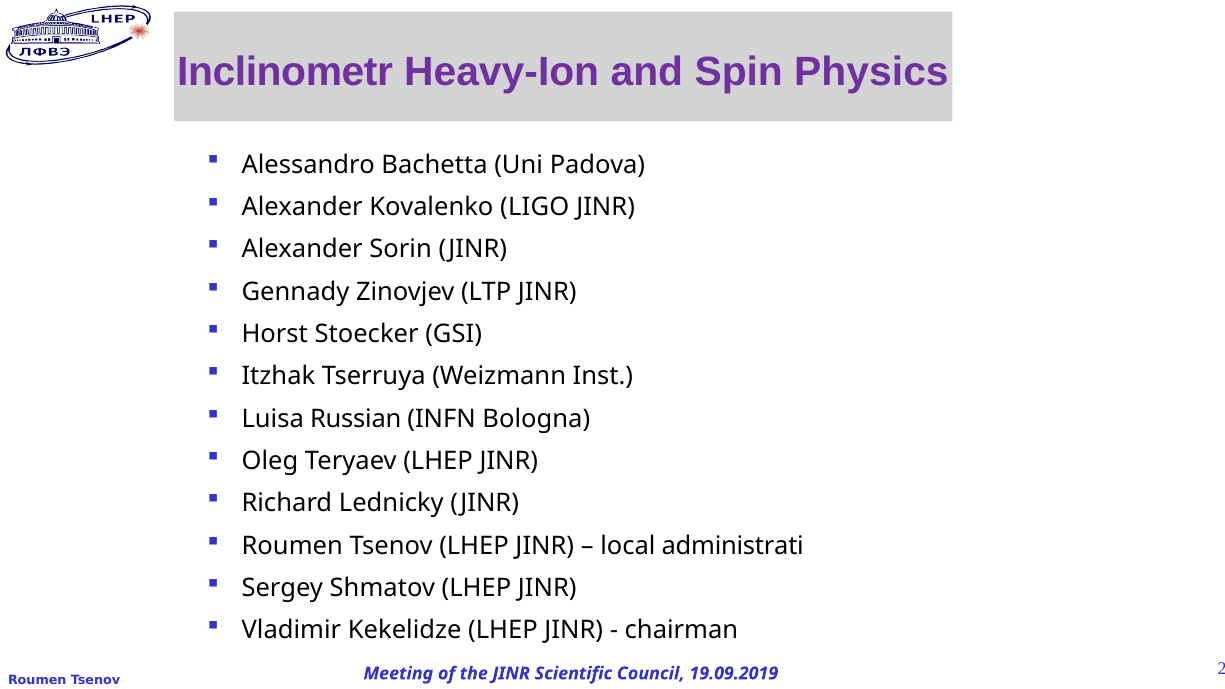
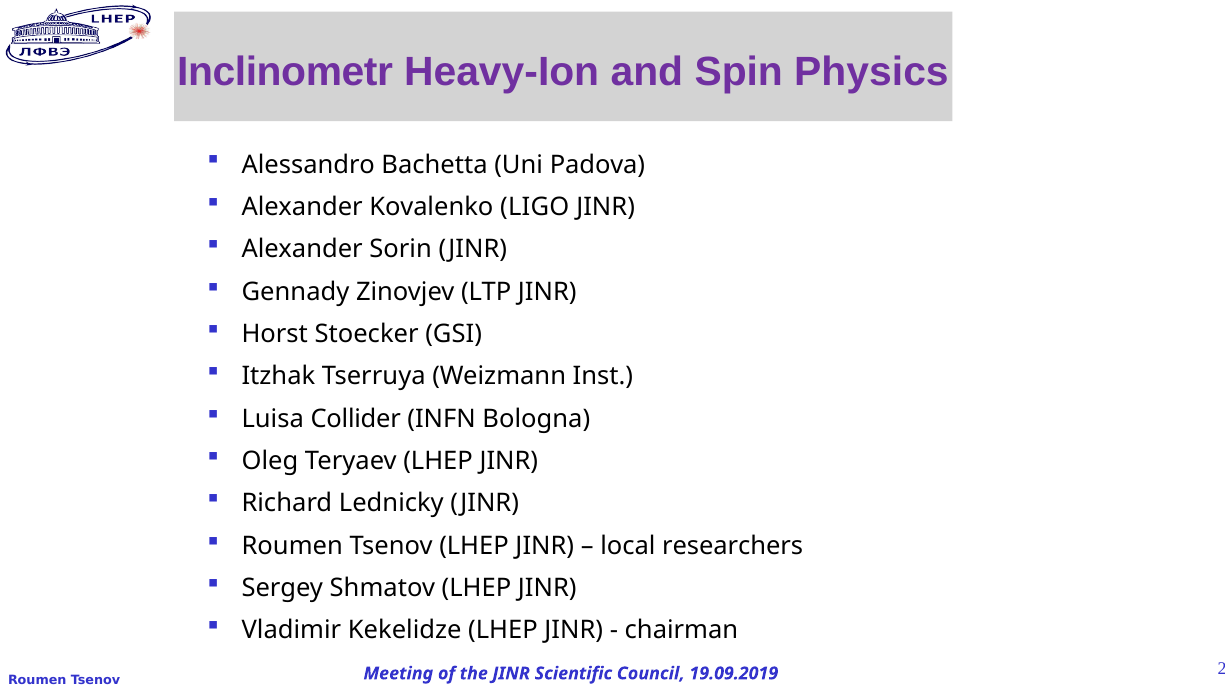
Russian: Russian -> Collider
administrati: administrati -> researchers
